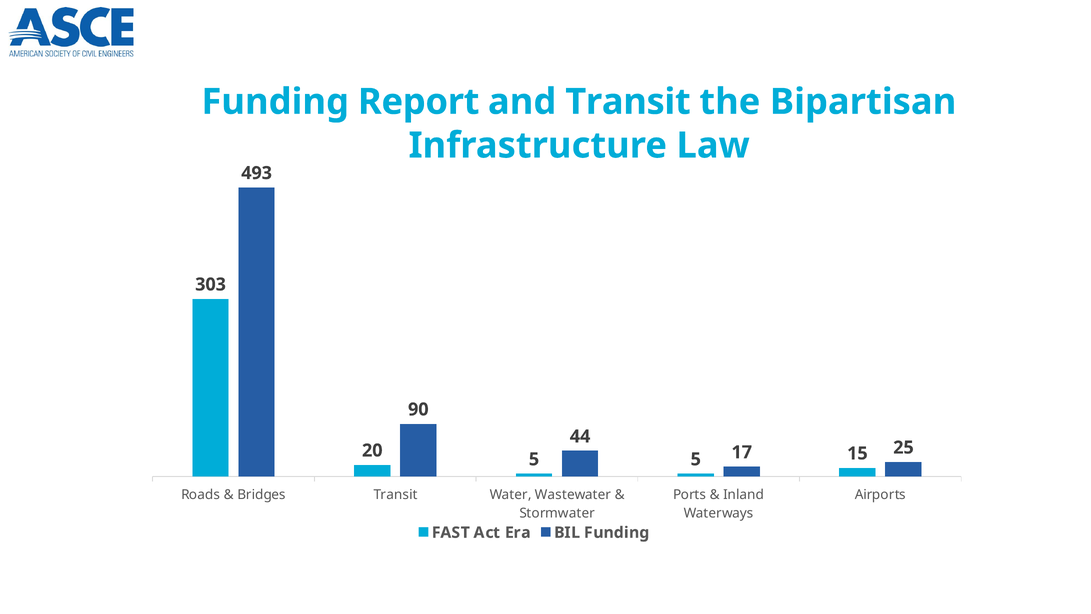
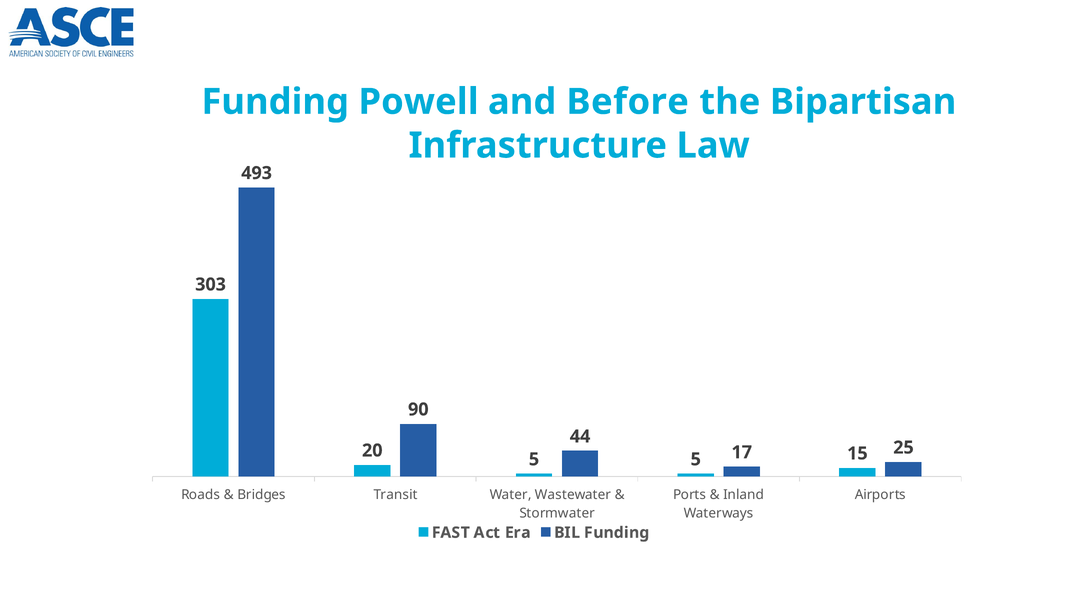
Report: Report -> Powell
and Transit: Transit -> Before
